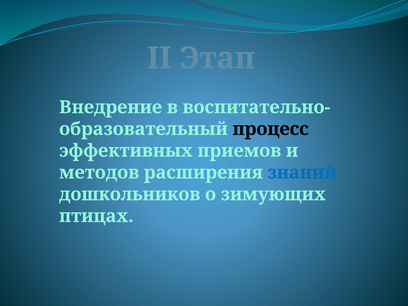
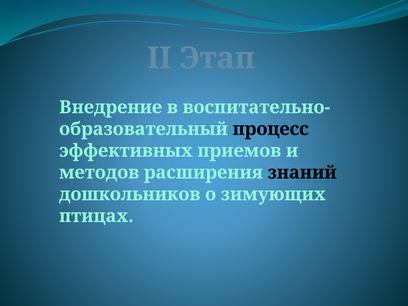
знаний colour: blue -> black
